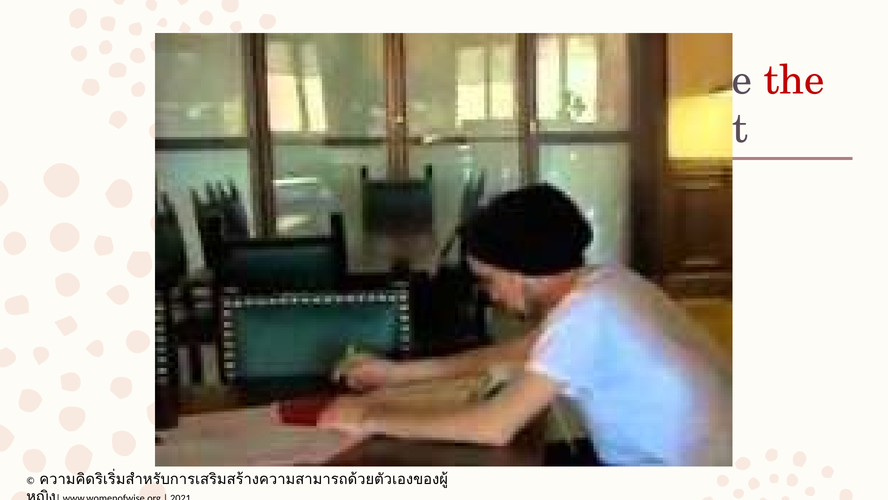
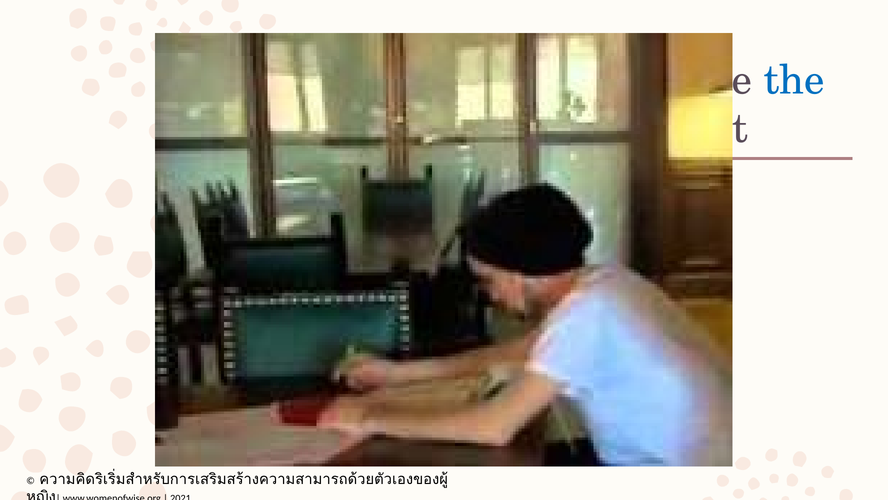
the colour: red -> blue
